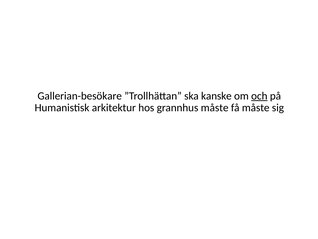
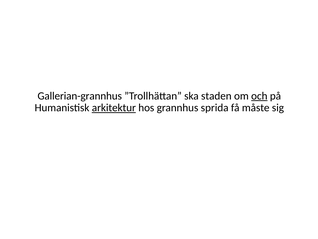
Gallerian-besökare: Gallerian-besökare -> Gallerian-grannhus
kanske: kanske -> staden
arkitektur underline: none -> present
grannhus måste: måste -> sprida
